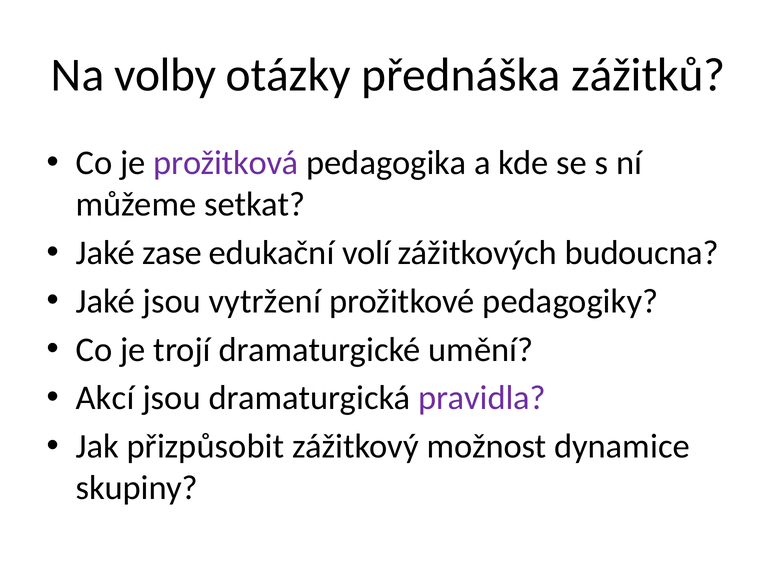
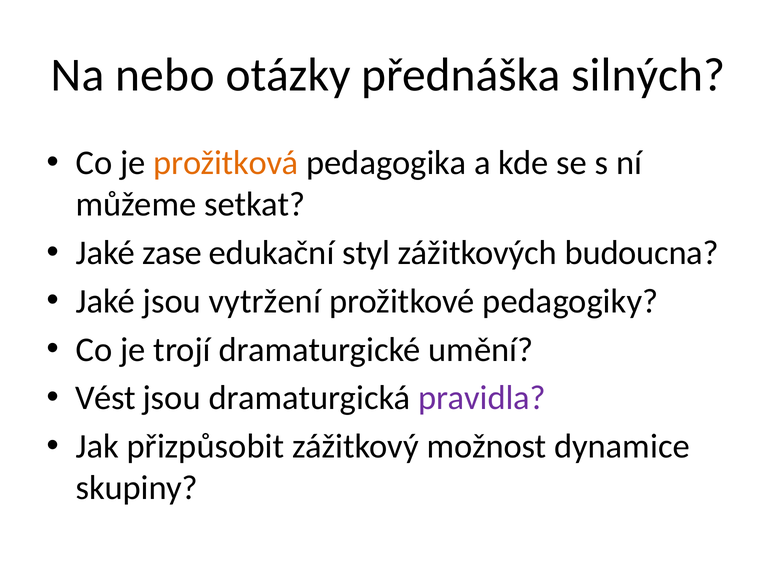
volby: volby -> nebo
zážitků: zážitků -> silných
prožitková colour: purple -> orange
volí: volí -> styl
Akcí: Akcí -> Vést
